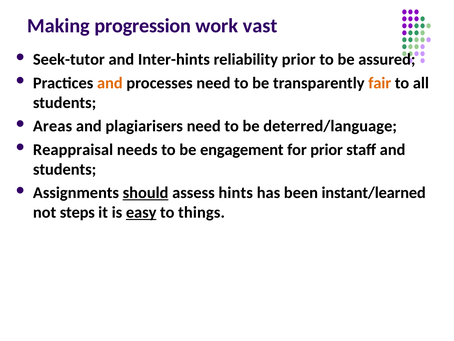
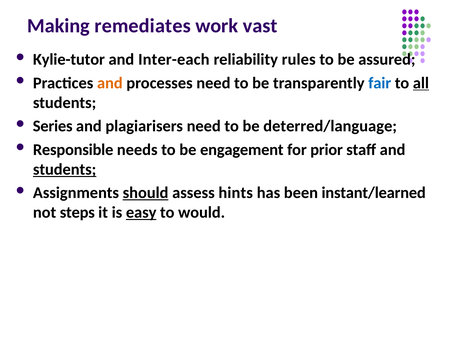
progression: progression -> remediates
Seek-tutor: Seek-tutor -> Kylie-tutor
Inter-hints: Inter-hints -> Inter-each
reliability prior: prior -> rules
fair colour: orange -> blue
all underline: none -> present
Areas: Areas -> Series
Reappraisal: Reappraisal -> Responsible
students at (65, 169) underline: none -> present
things: things -> would
